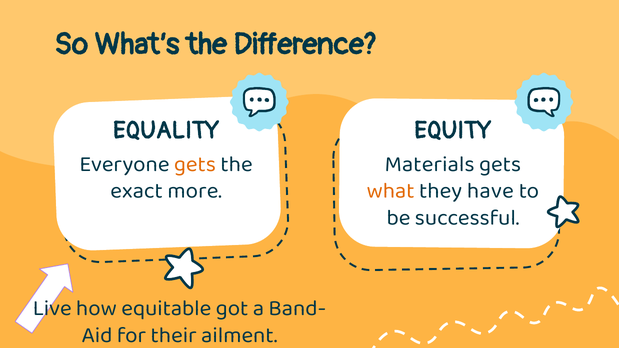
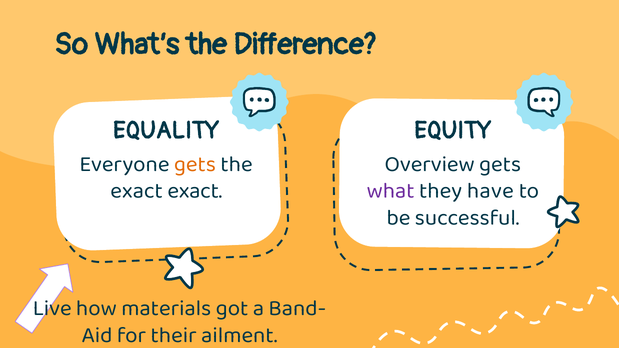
Materials: Materials -> Overview
exact more: more -> exact
what colour: orange -> purple
equitable: equitable -> materials
